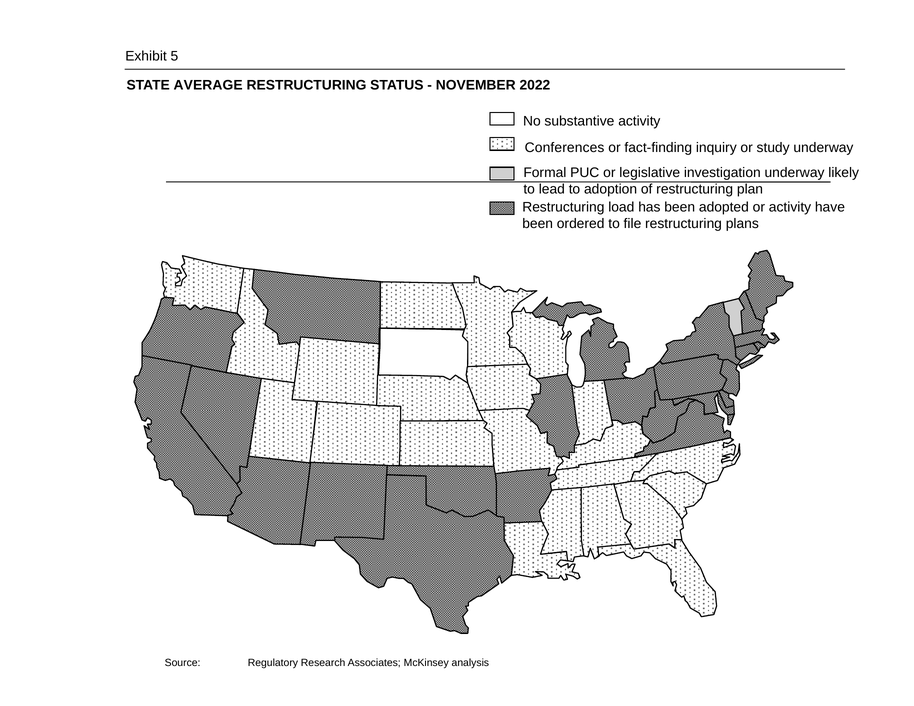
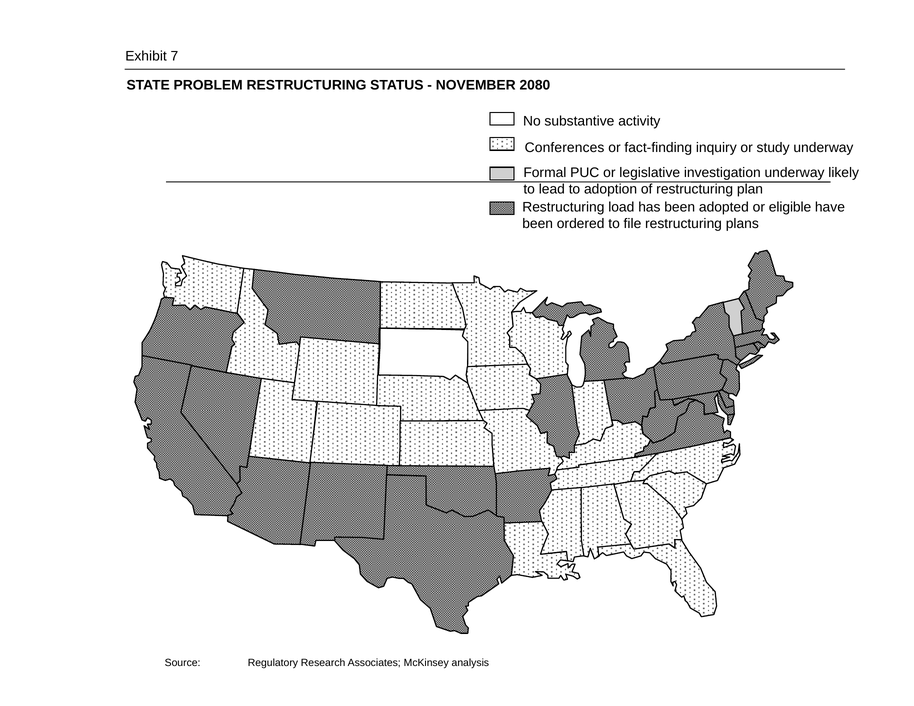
5: 5 -> 7
AVERAGE: AVERAGE -> PROBLEM
2022: 2022 -> 2080
or activity: activity -> eligible
